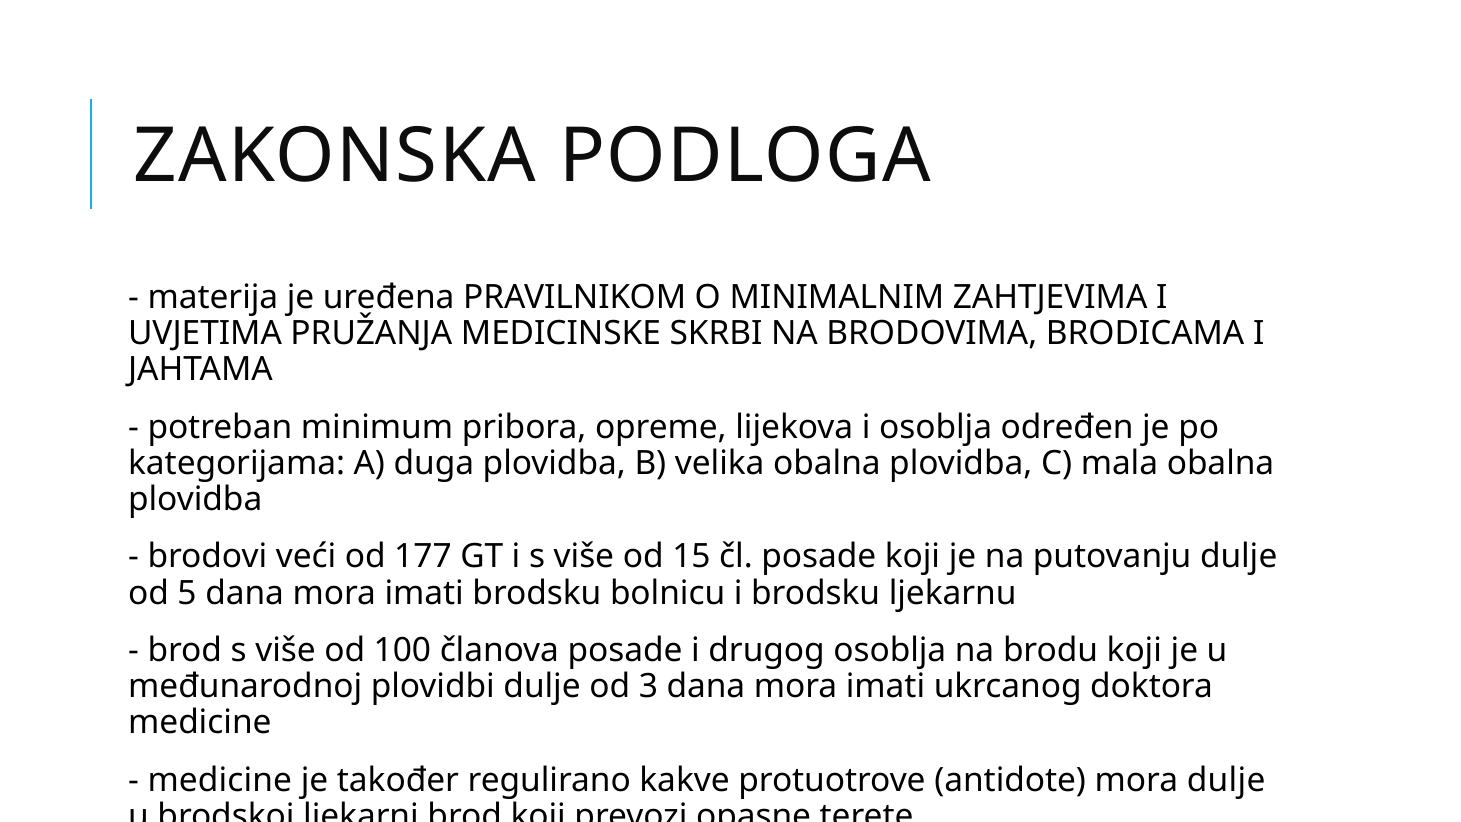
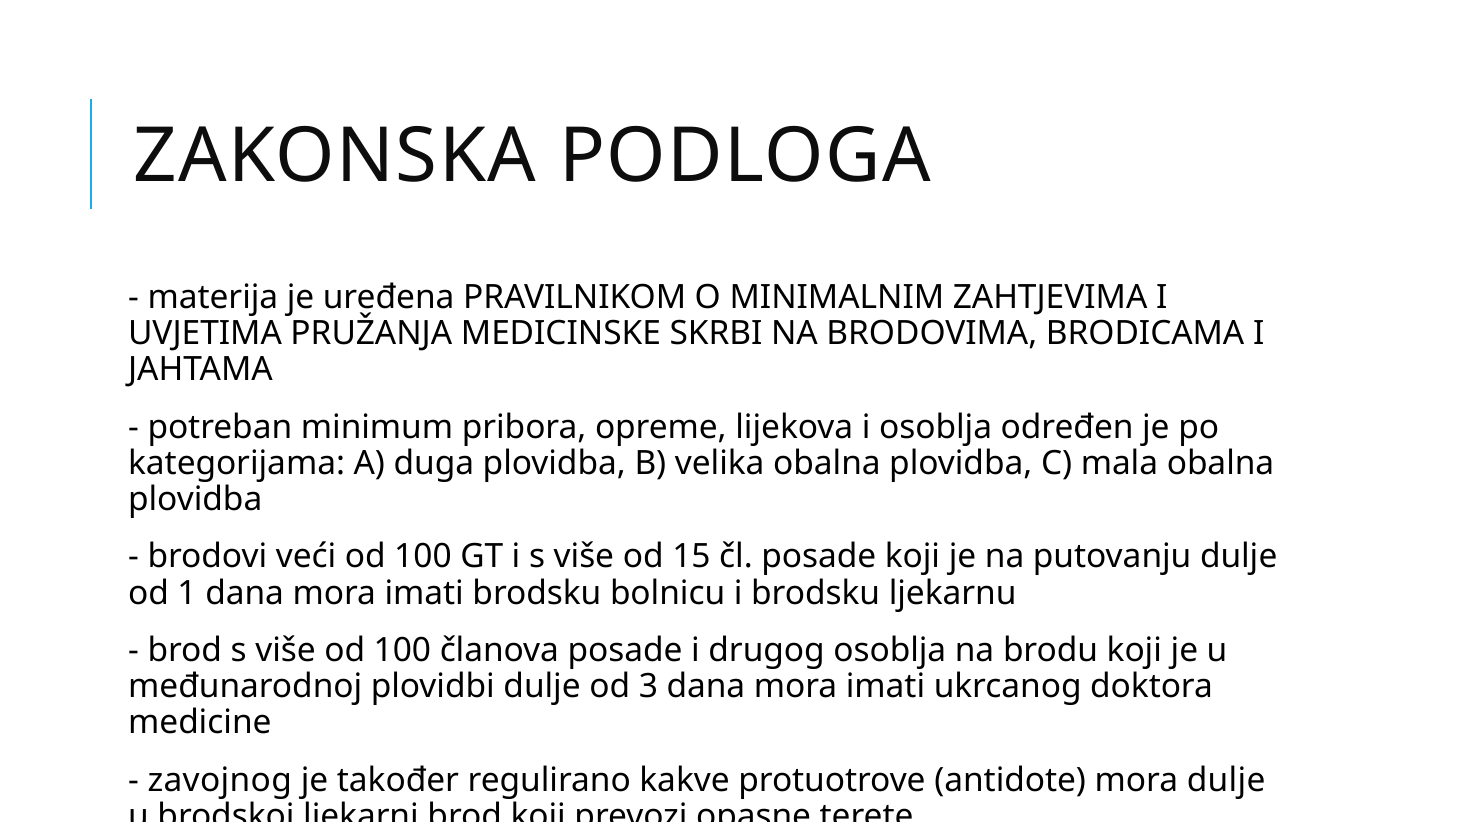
veći od 177: 177 -> 100
5: 5 -> 1
medicine at (220, 780): medicine -> zavojnog
